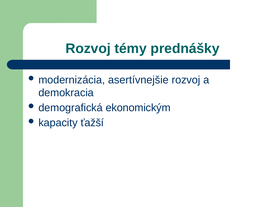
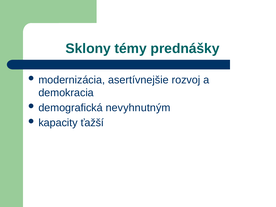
Rozvoj at (88, 49): Rozvoj -> Sklony
ekonomickým: ekonomickým -> nevyhnutným
